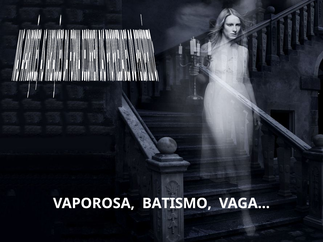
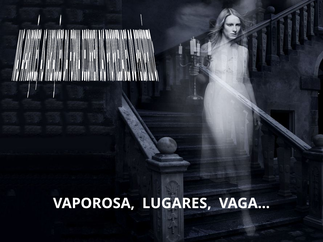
BATISMO: BATISMO -> LUGARES
